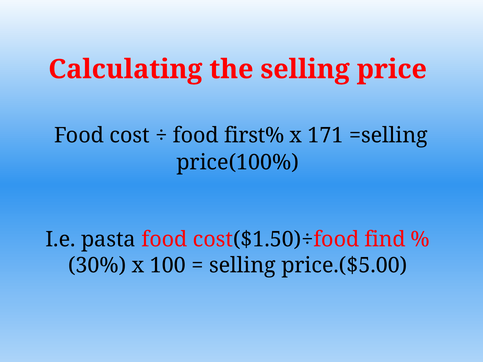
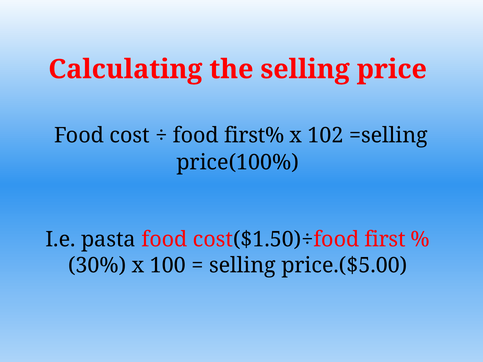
171: 171 -> 102
find: find -> first
